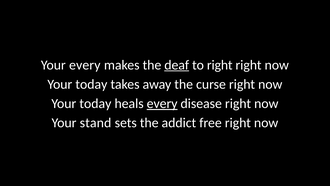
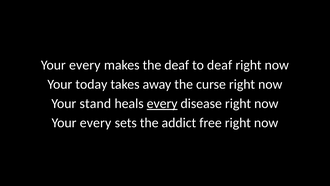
deaf at (177, 65) underline: present -> none
to right: right -> deaf
today at (95, 103): today -> stand
stand at (96, 123): stand -> every
